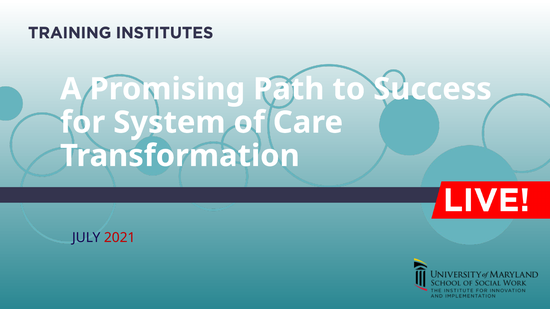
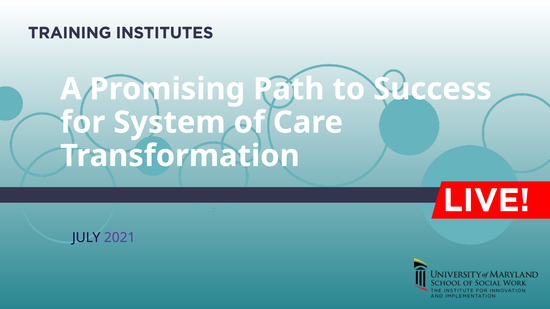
2021 colour: red -> purple
